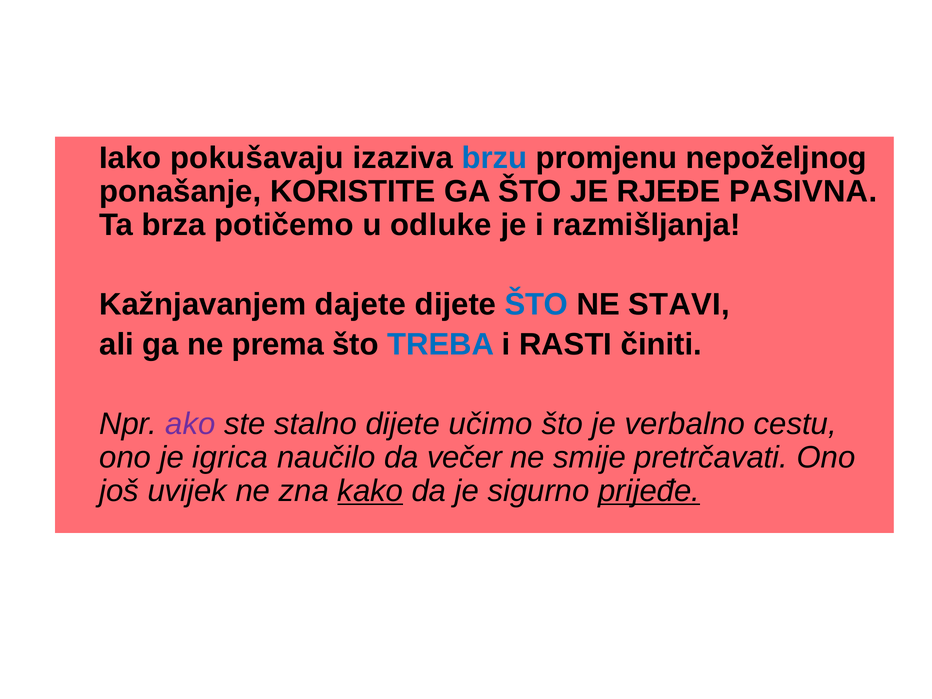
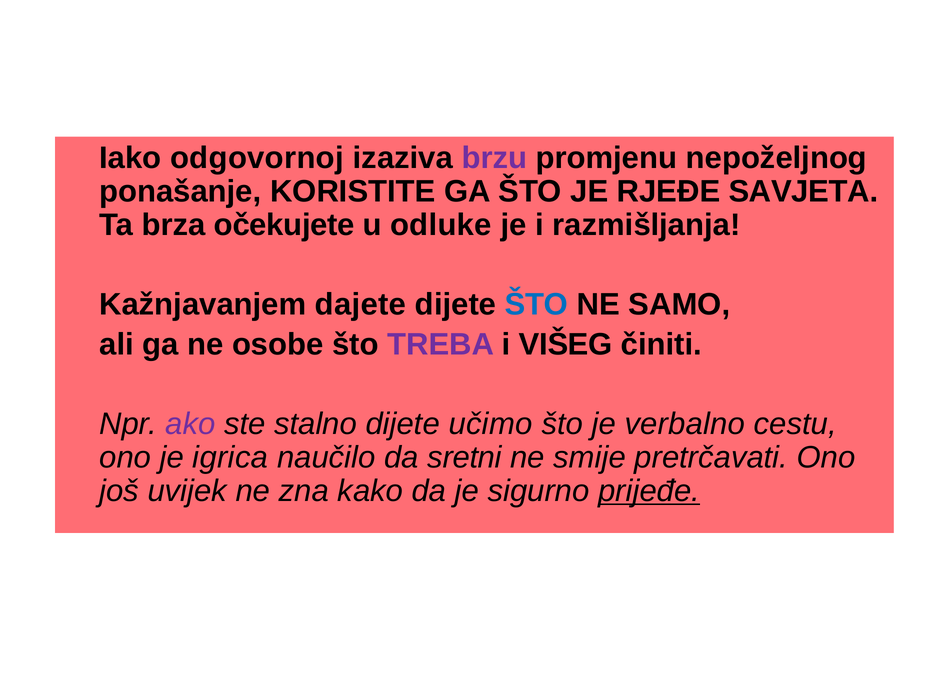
pokušavaju: pokušavaju -> odgovornoj
brzu colour: blue -> purple
PASIVNA: PASIVNA -> SAVJETA
potičemo: potičemo -> očekujete
STAVI: STAVI -> SAMO
prema: prema -> osobe
TREBA colour: blue -> purple
RASTI: RASTI -> VIŠEG
večer: večer -> sretni
kako underline: present -> none
